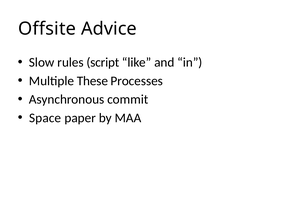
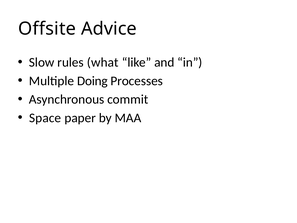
script: script -> what
These: These -> Doing
